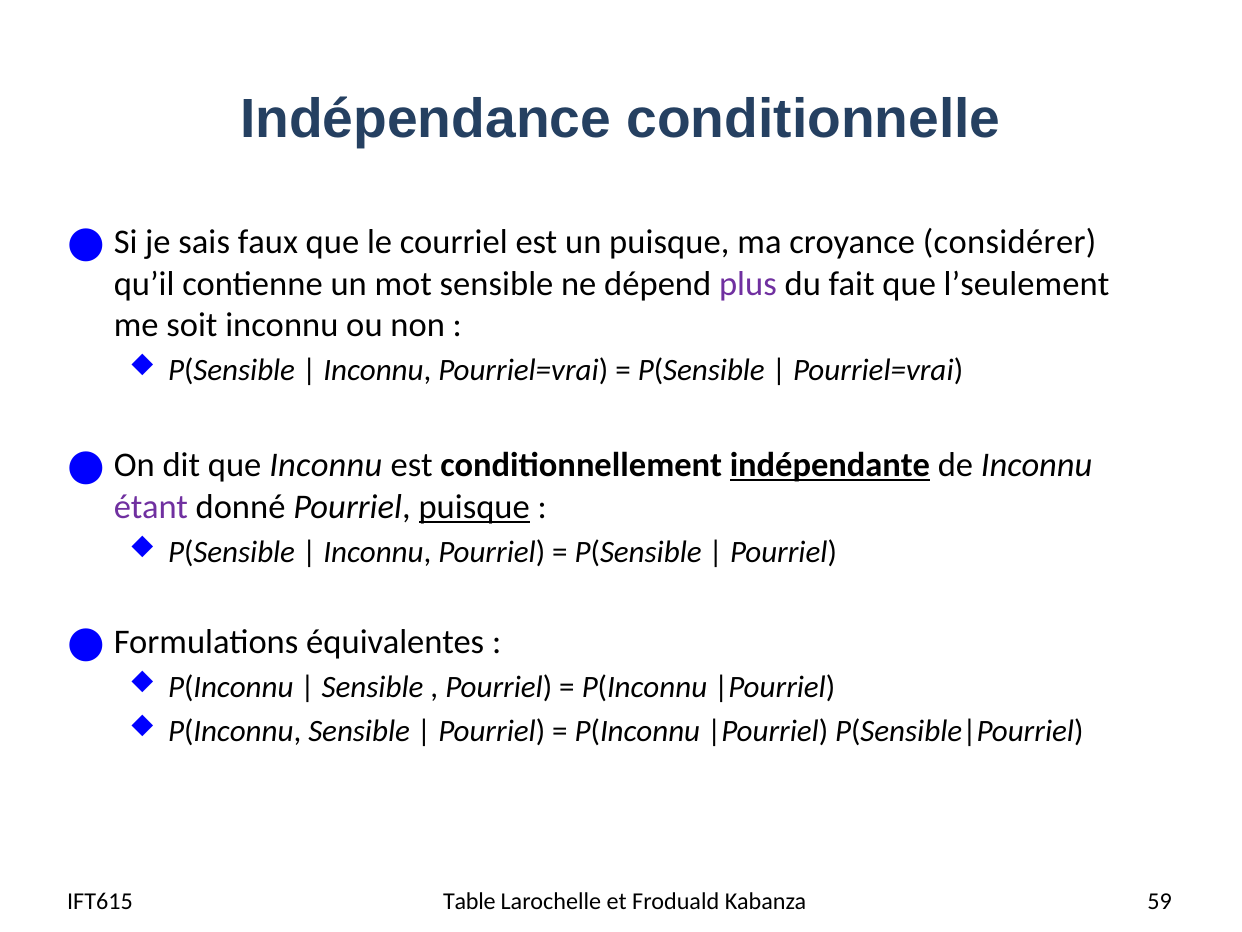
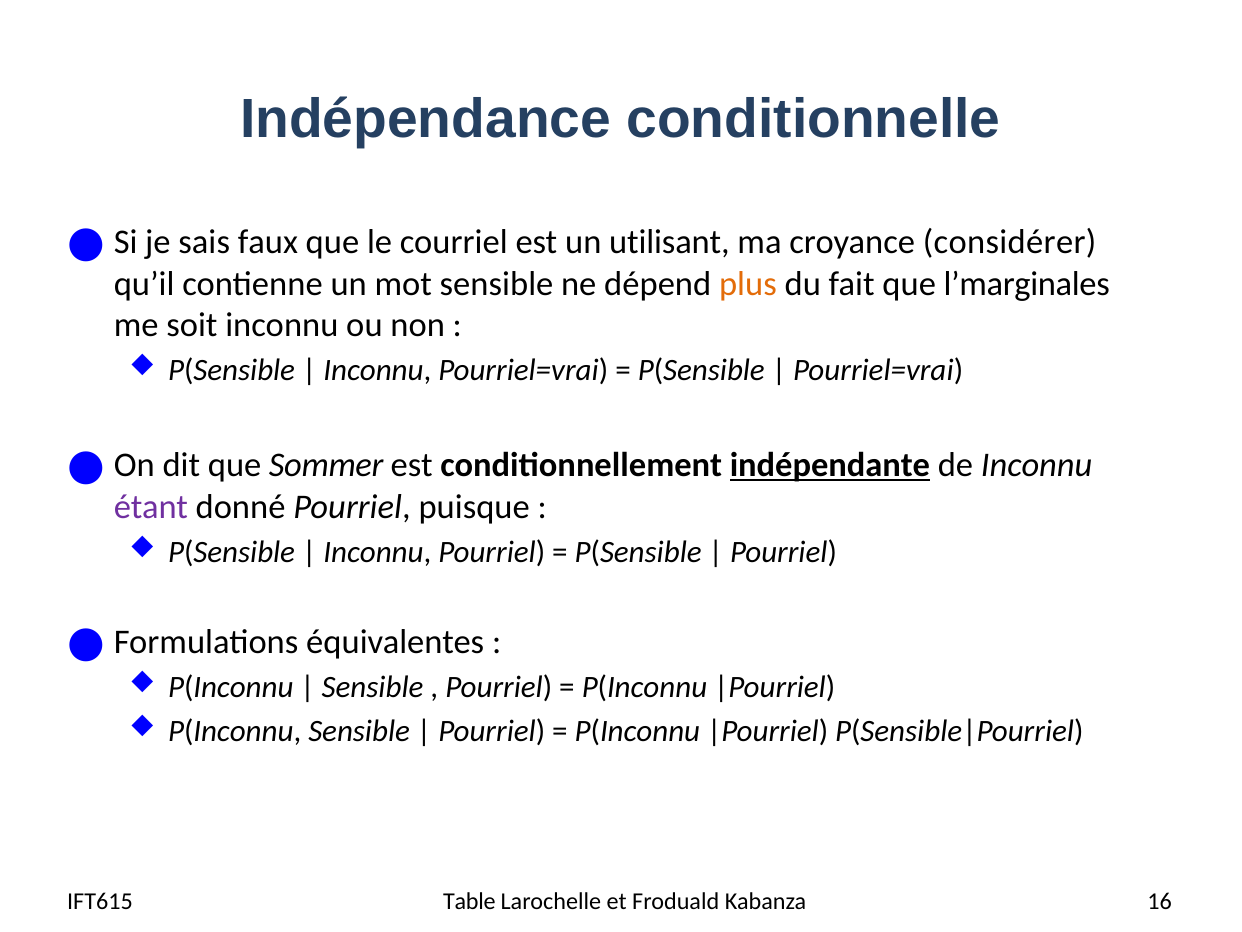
un puisque: puisque -> utilisant
plus colour: purple -> orange
l’seulement: l’seulement -> l’marginales
que Inconnu: Inconnu -> Sommer
puisque at (474, 507) underline: present -> none
59: 59 -> 16
